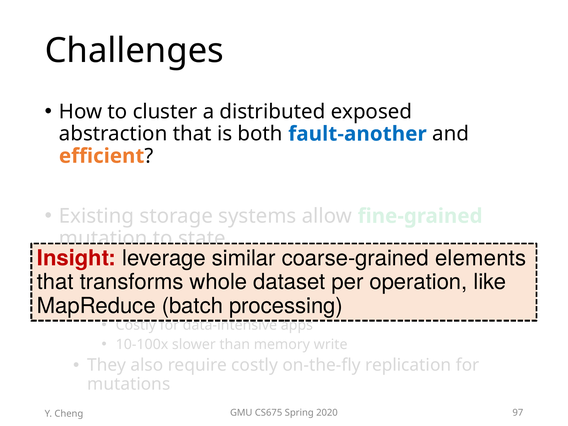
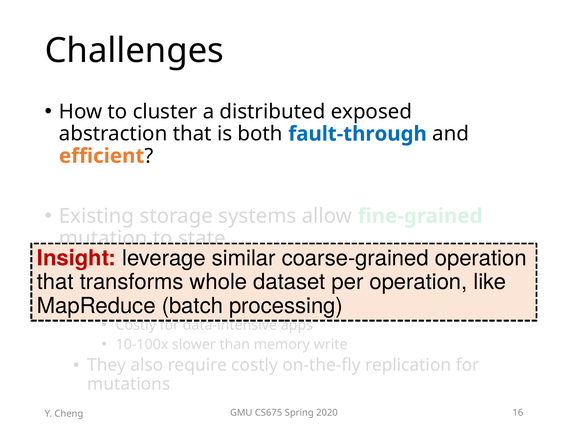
fault-another: fault-another -> fault-through
elements at (481, 258): elements -> operation
97: 97 -> 16
